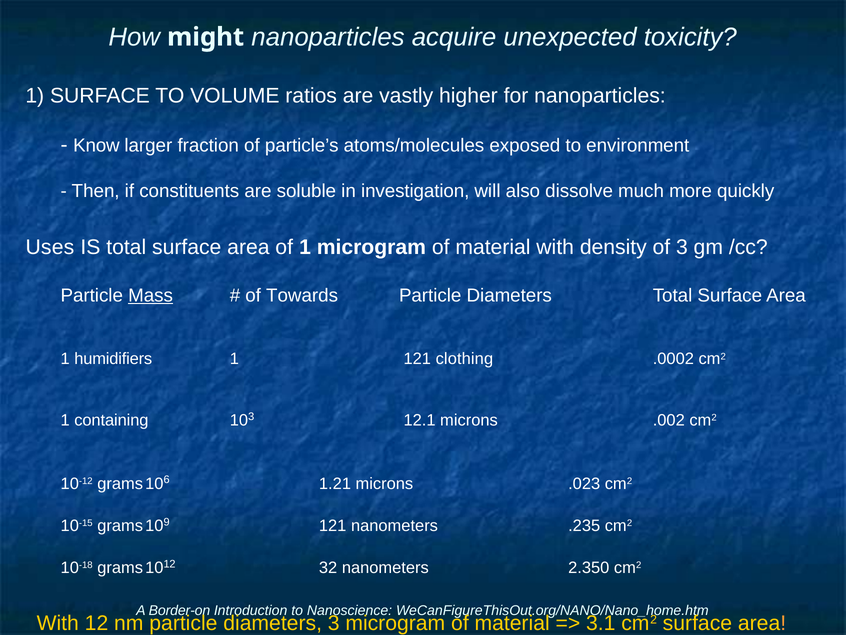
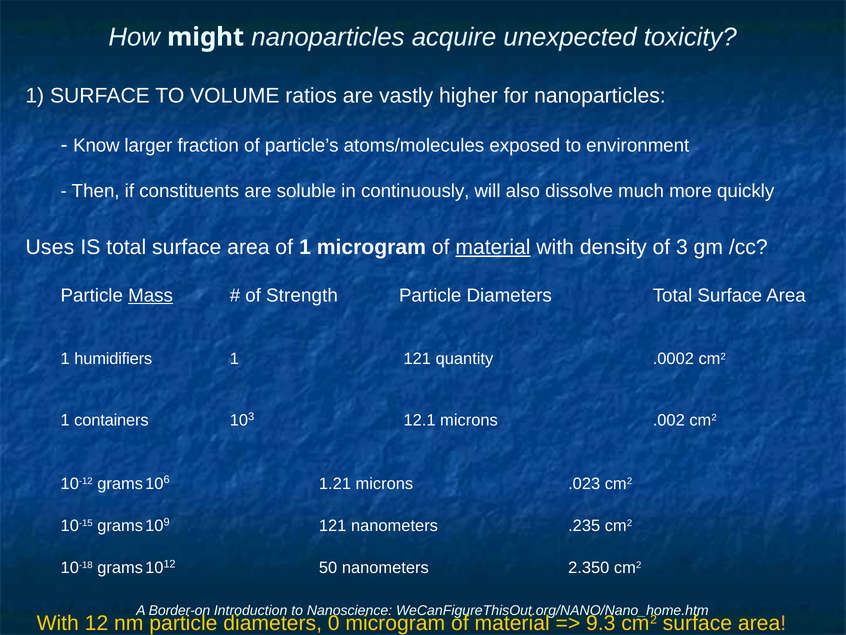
investigation: investigation -> continuously
material at (493, 247) underline: none -> present
Towards: Towards -> Strength
clothing: clothing -> quantity
containing: containing -> containers
32: 32 -> 50
diameters 3: 3 -> 0
3.1: 3.1 -> 9.3
